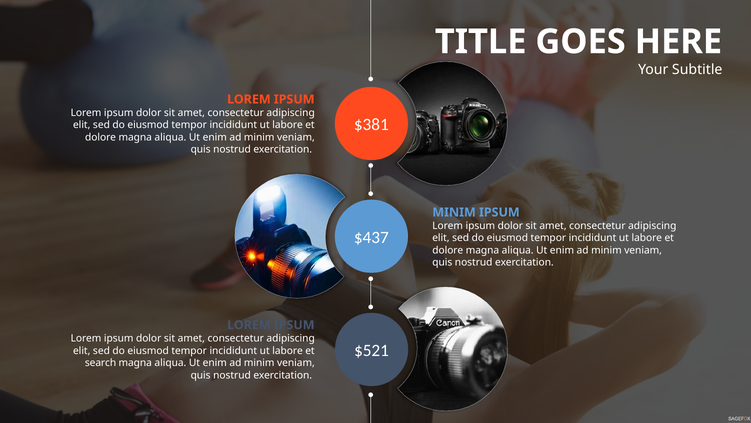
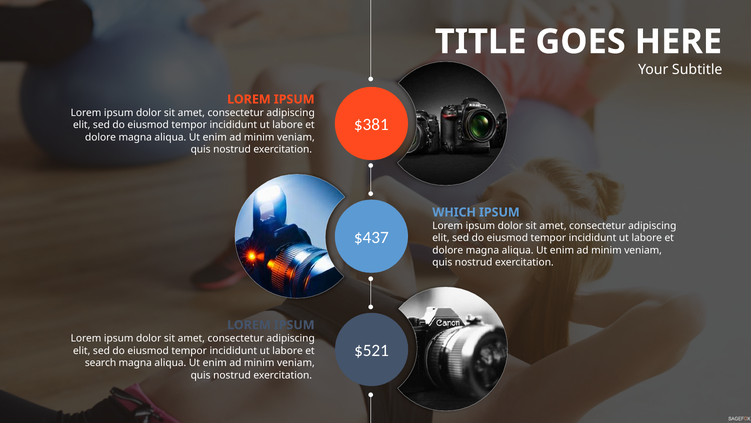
MINIM at (454, 212): MINIM -> WHICH
